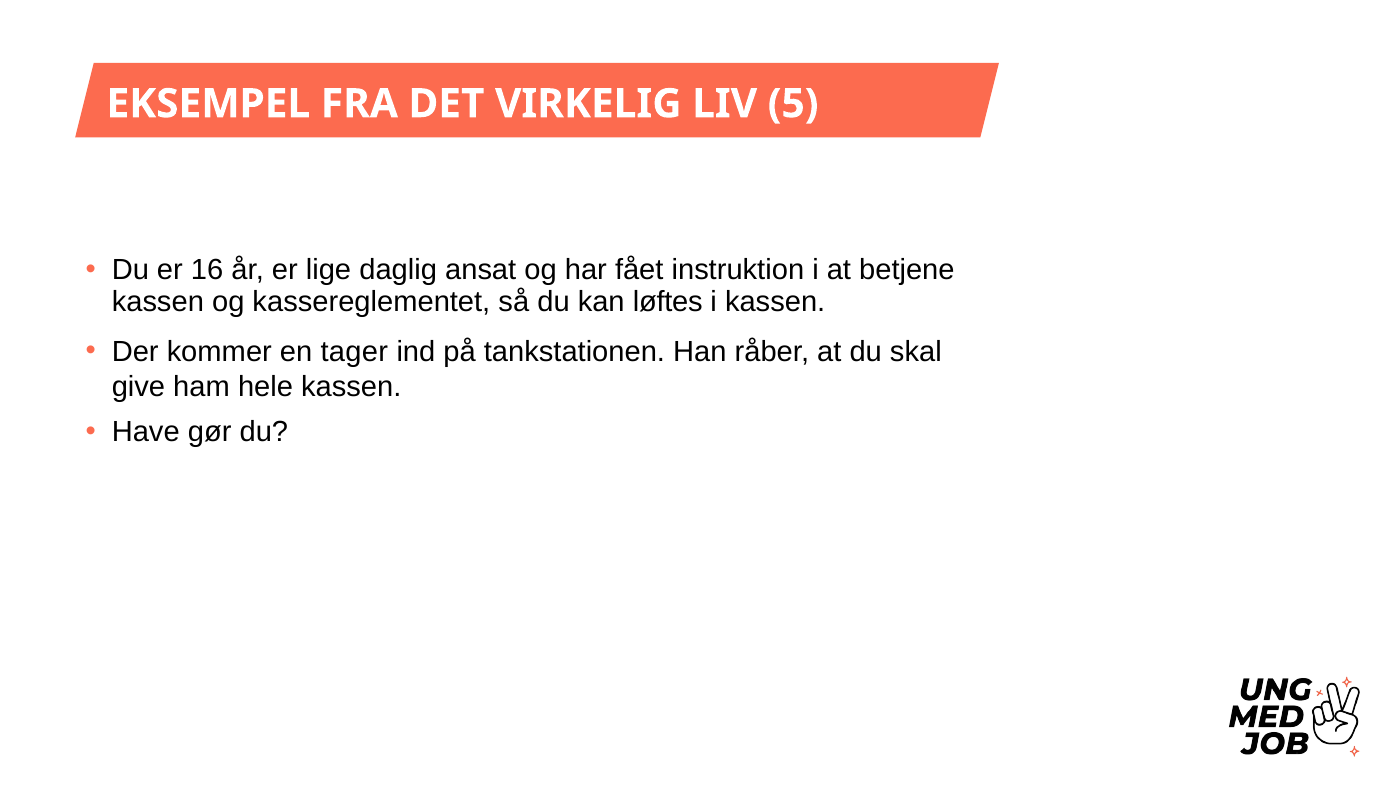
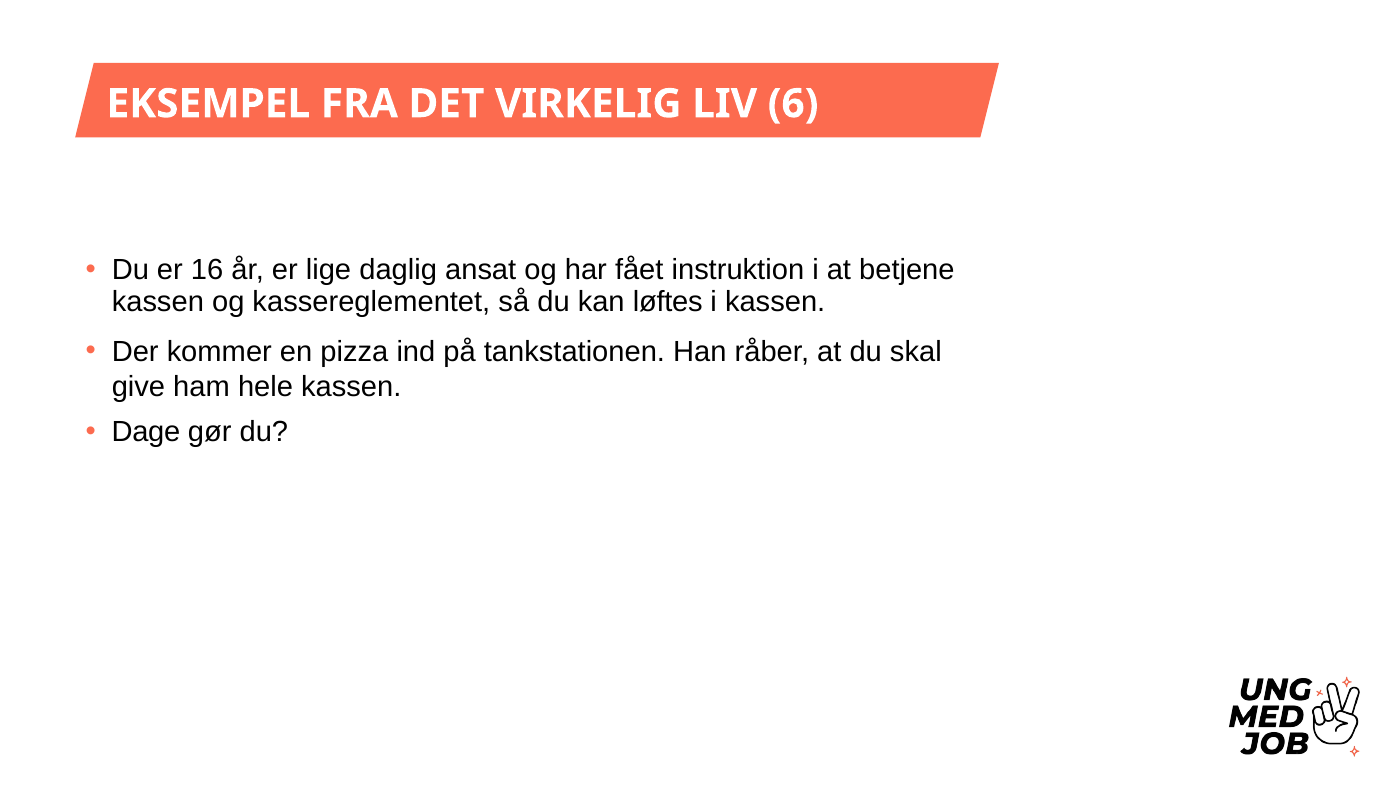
5: 5 -> 6
tager: tager -> pizza
Have: Have -> Dage
